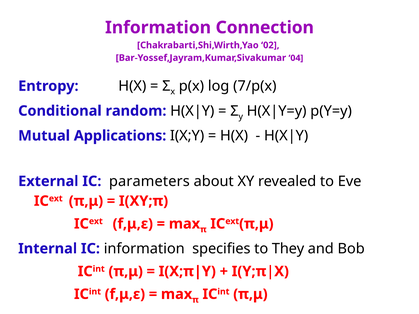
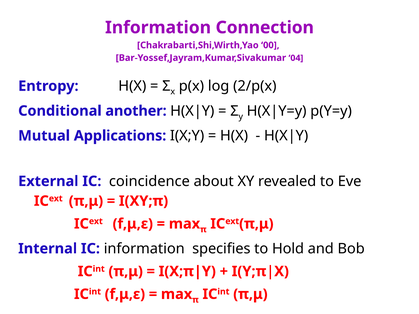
02: 02 -> 00
7/p(x: 7/p(x -> 2/p(x
random: random -> another
parameters: parameters -> coincidence
They: They -> Hold
